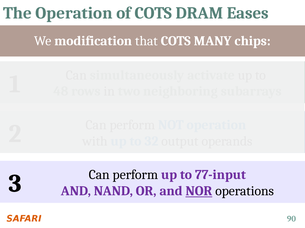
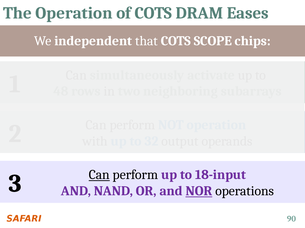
modification: modification -> independent
MANY: MANY -> SCOPE
Can at (99, 175) underline: none -> present
77-input: 77-input -> 18-input
